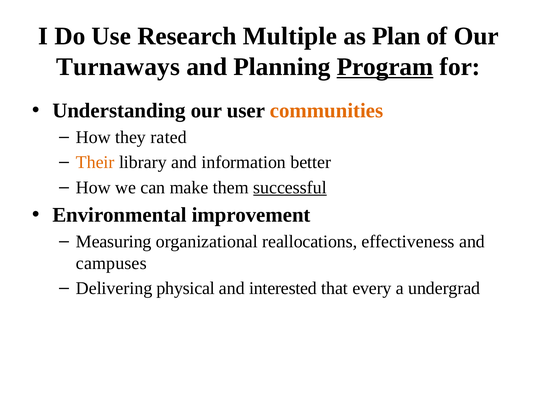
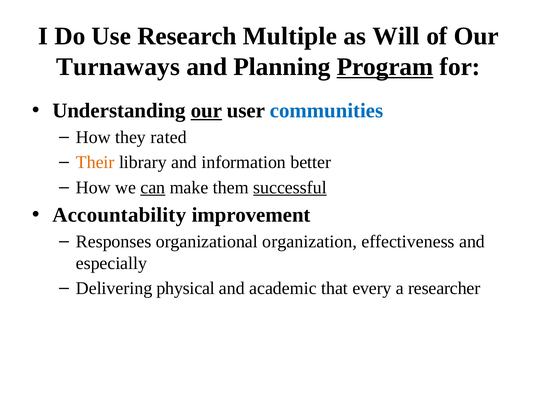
Plan: Plan -> Will
our at (206, 111) underline: none -> present
communities colour: orange -> blue
can underline: none -> present
Environmental: Environmental -> Accountability
Measuring: Measuring -> Responses
reallocations: reallocations -> organization
campuses: campuses -> especially
interested: interested -> academic
undergrad: undergrad -> researcher
